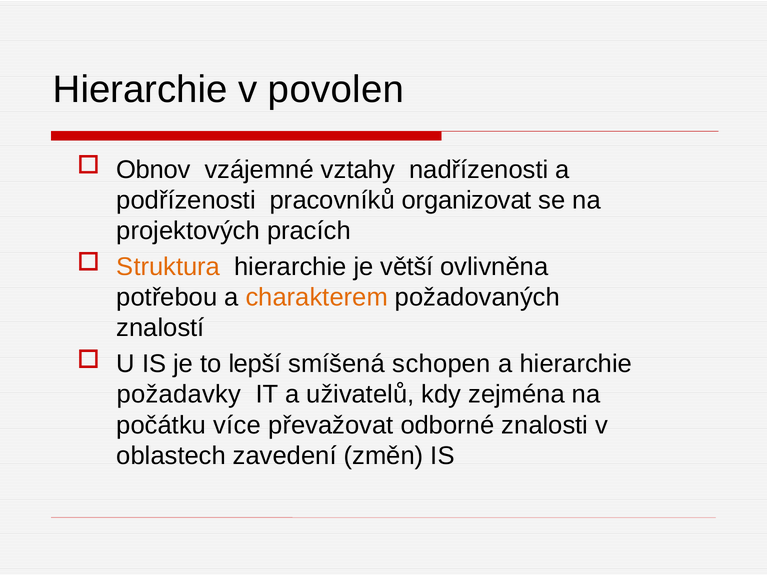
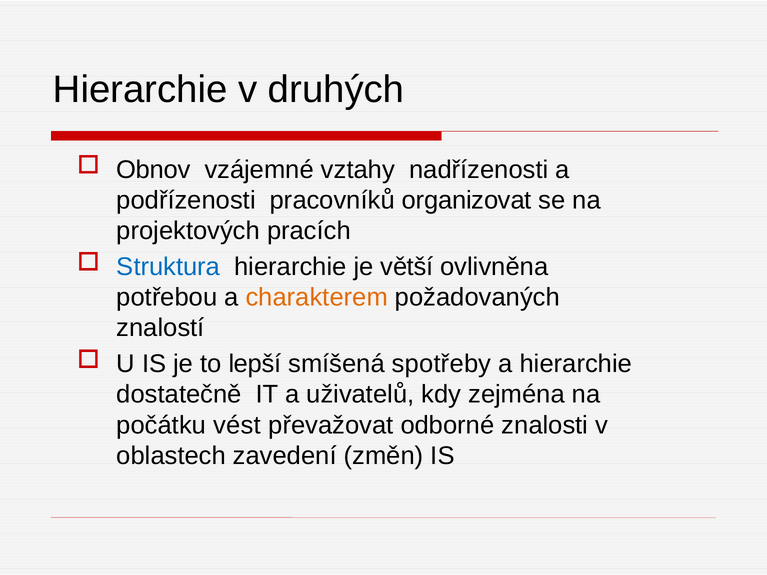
povolen: povolen -> druhých
Struktura colour: orange -> blue
schopen: schopen -> spotřeby
požadavky: požadavky -> dostatečně
více: více -> vést
